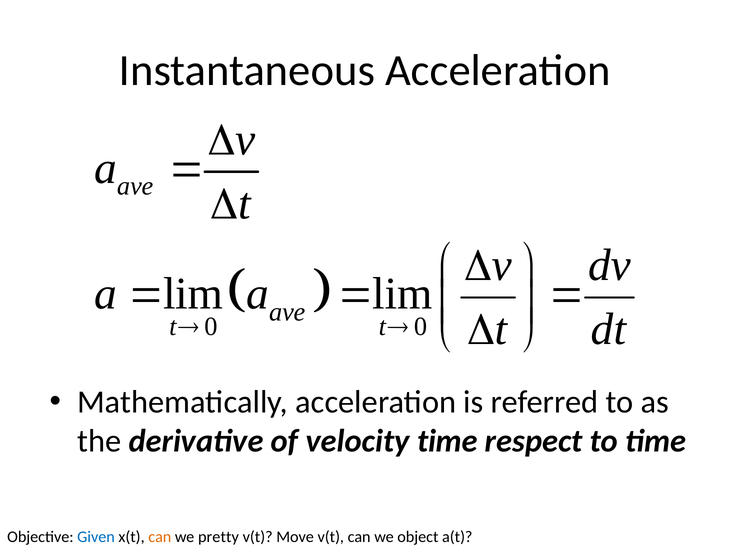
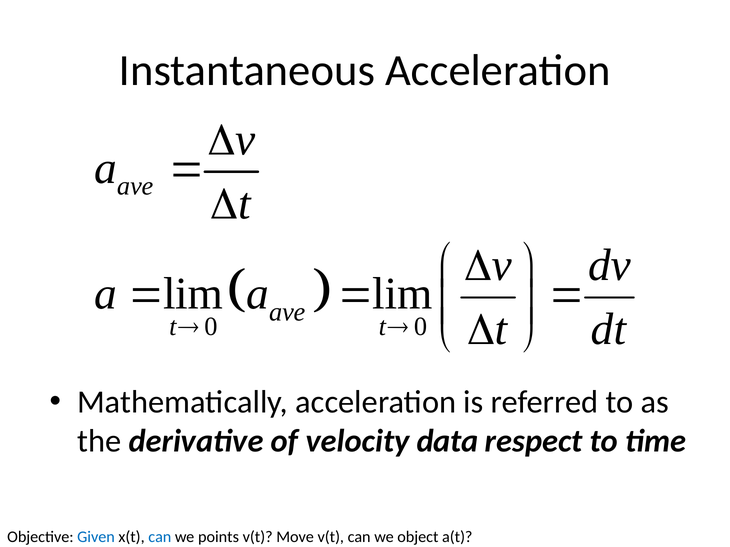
velocity time: time -> data
can at (160, 538) colour: orange -> blue
pretty: pretty -> points
